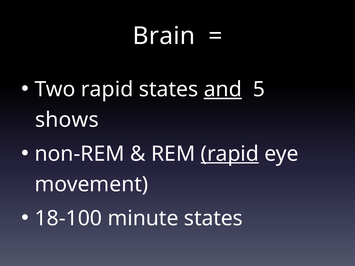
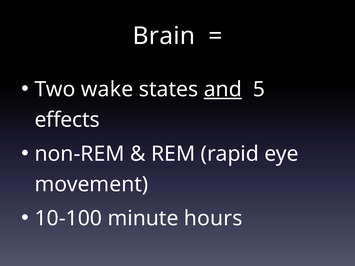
Two rapid: rapid -> wake
shows: shows -> effects
rapid at (230, 154) underline: present -> none
18-100: 18-100 -> 10-100
minute states: states -> hours
